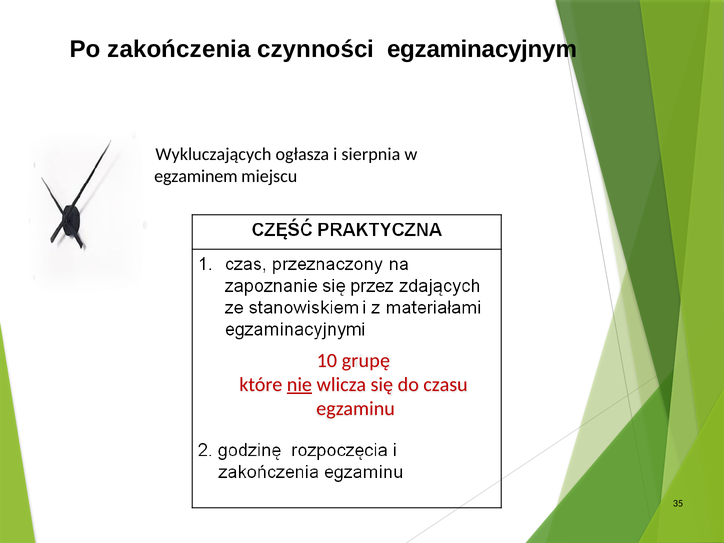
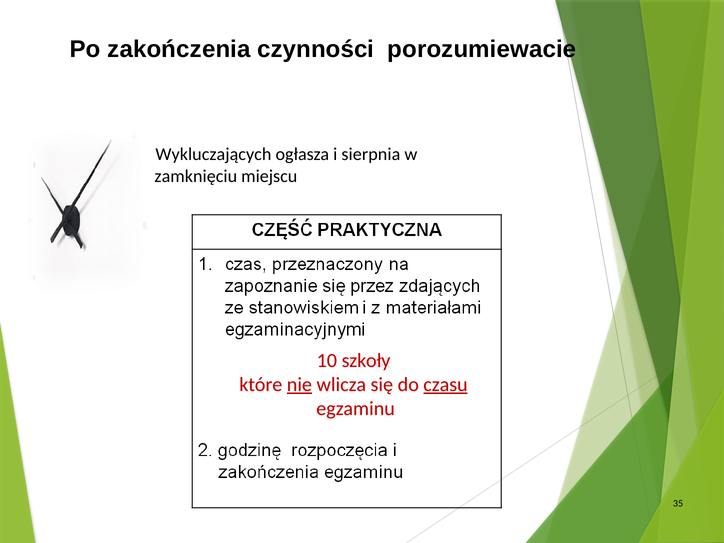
egzaminacyjnym: egzaminacyjnym -> porozumiewacie
egzaminem: egzaminem -> zamknięciu
grupę: grupę -> szkoły
czasu underline: none -> present
